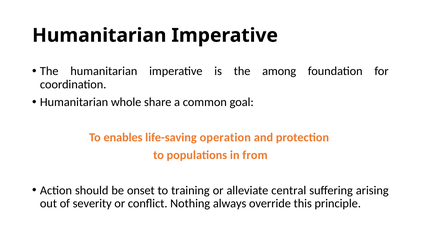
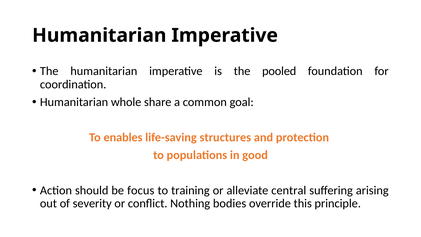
among: among -> pooled
operation: operation -> structures
from: from -> good
onset: onset -> focus
always: always -> bodies
